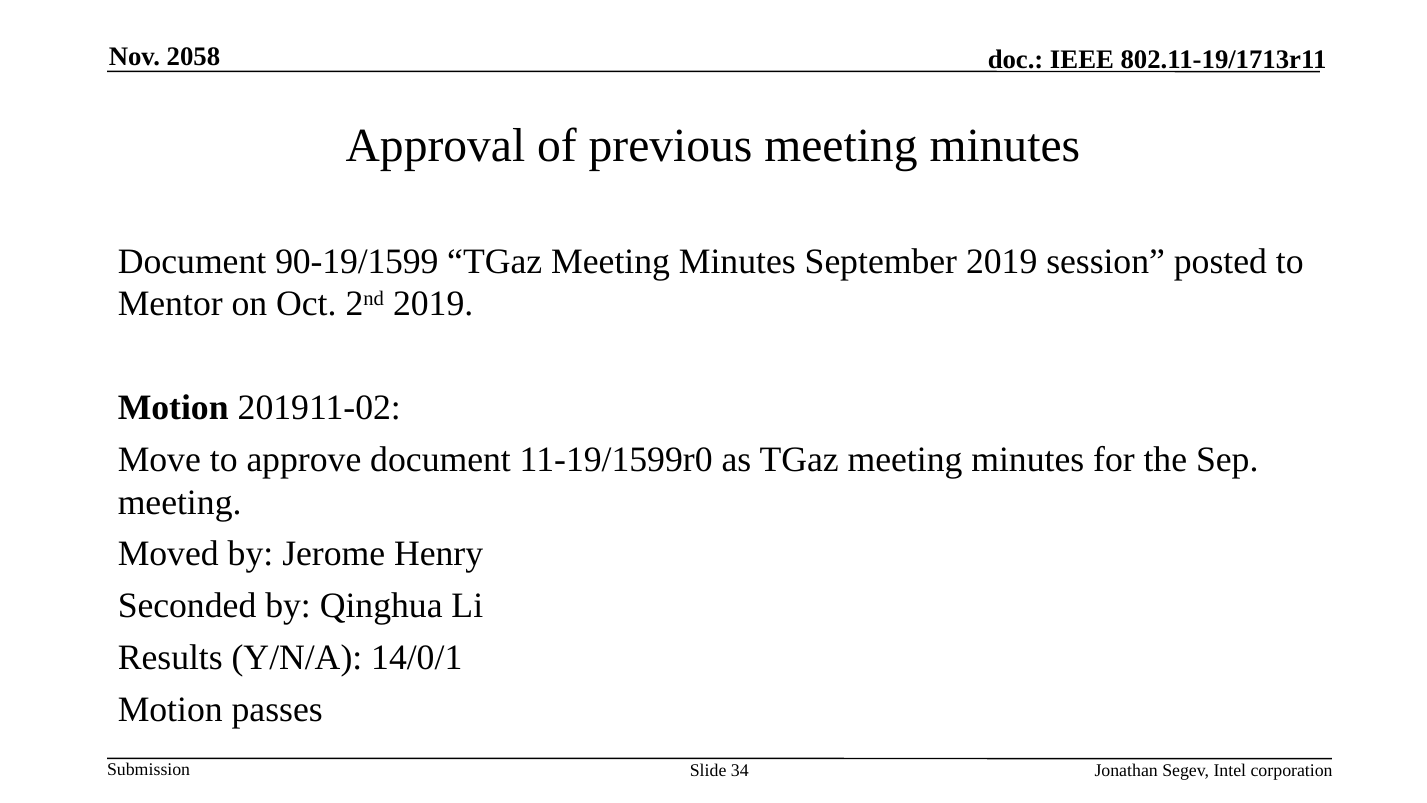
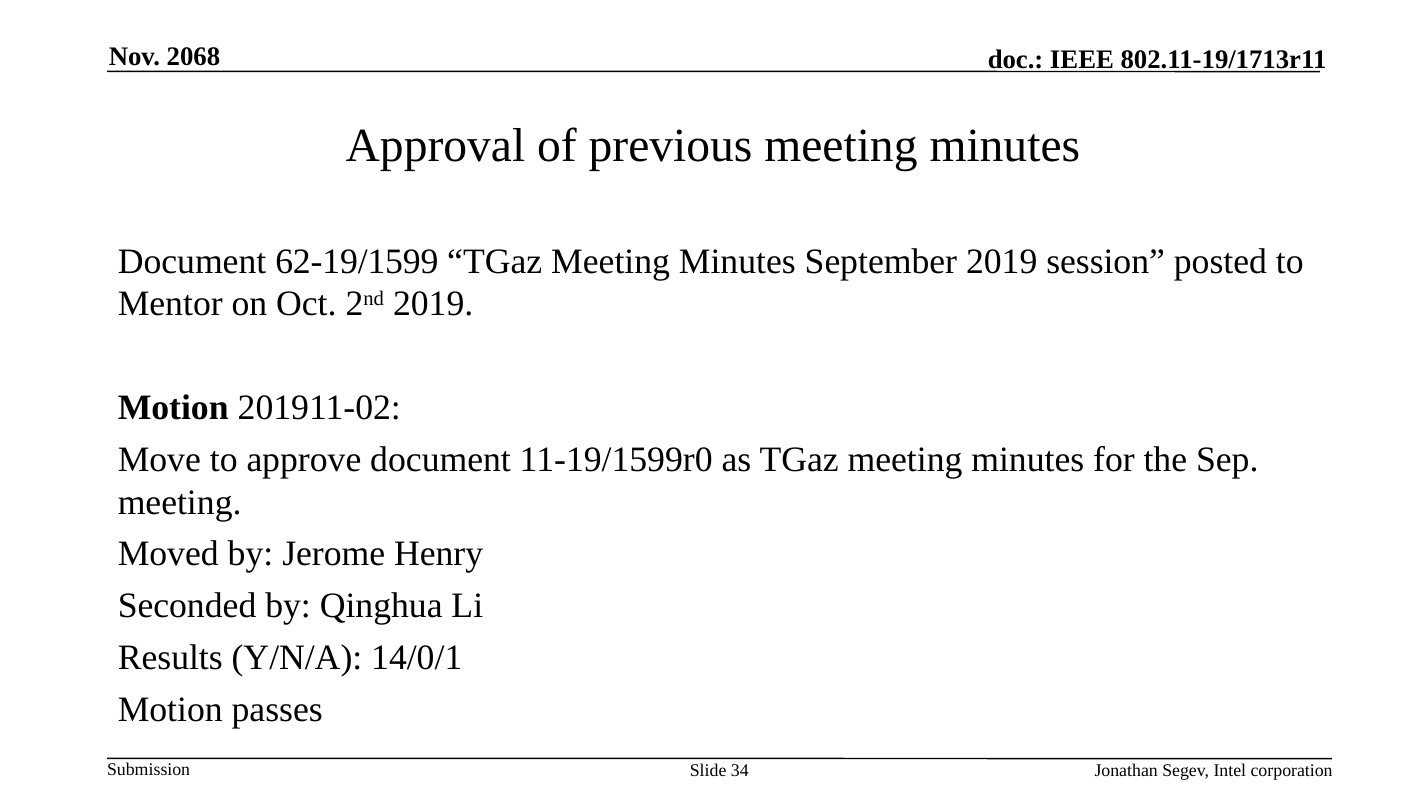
2058: 2058 -> 2068
90-19/1599: 90-19/1599 -> 62-19/1599
